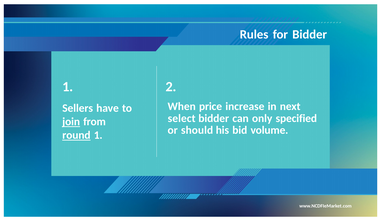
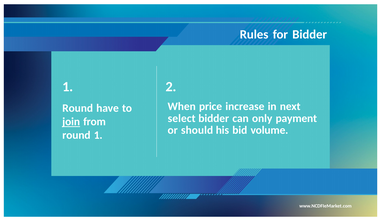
Sellers at (78, 108): Sellers -> Round
specified: specified -> payment
round at (76, 136) underline: present -> none
